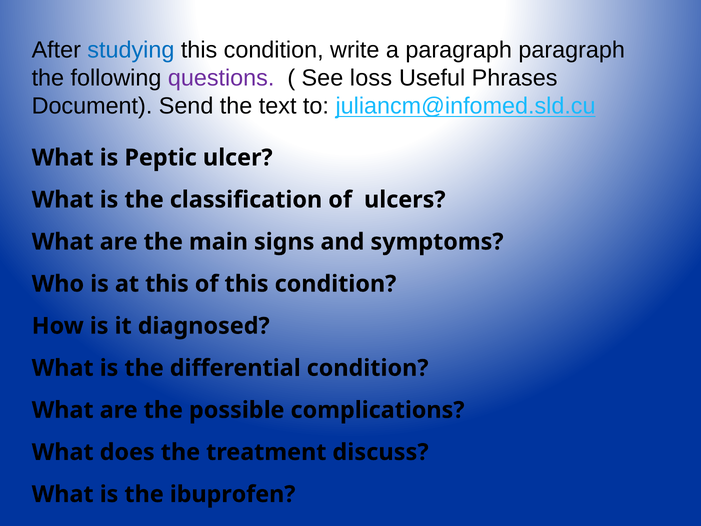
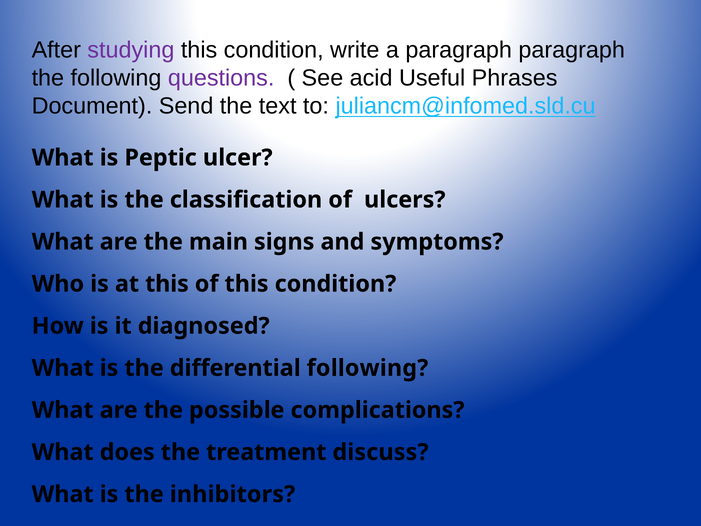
studying colour: blue -> purple
loss: loss -> acid
differential condition: condition -> following
ibuprofen: ibuprofen -> inhibitors
